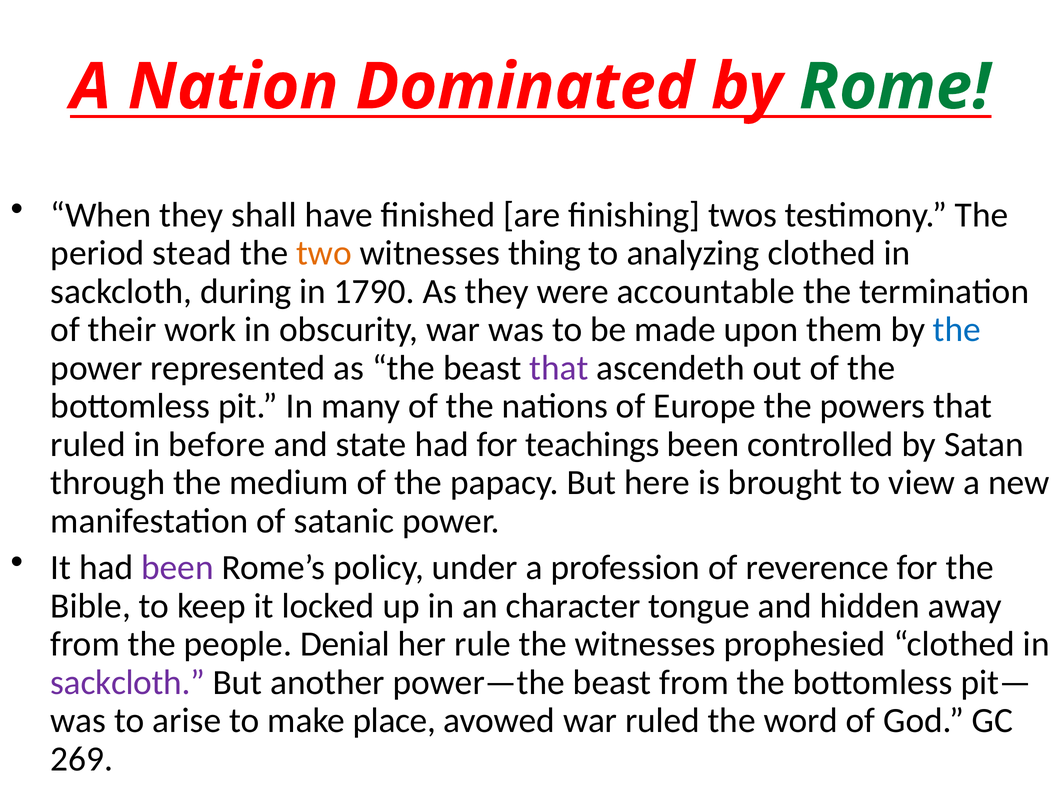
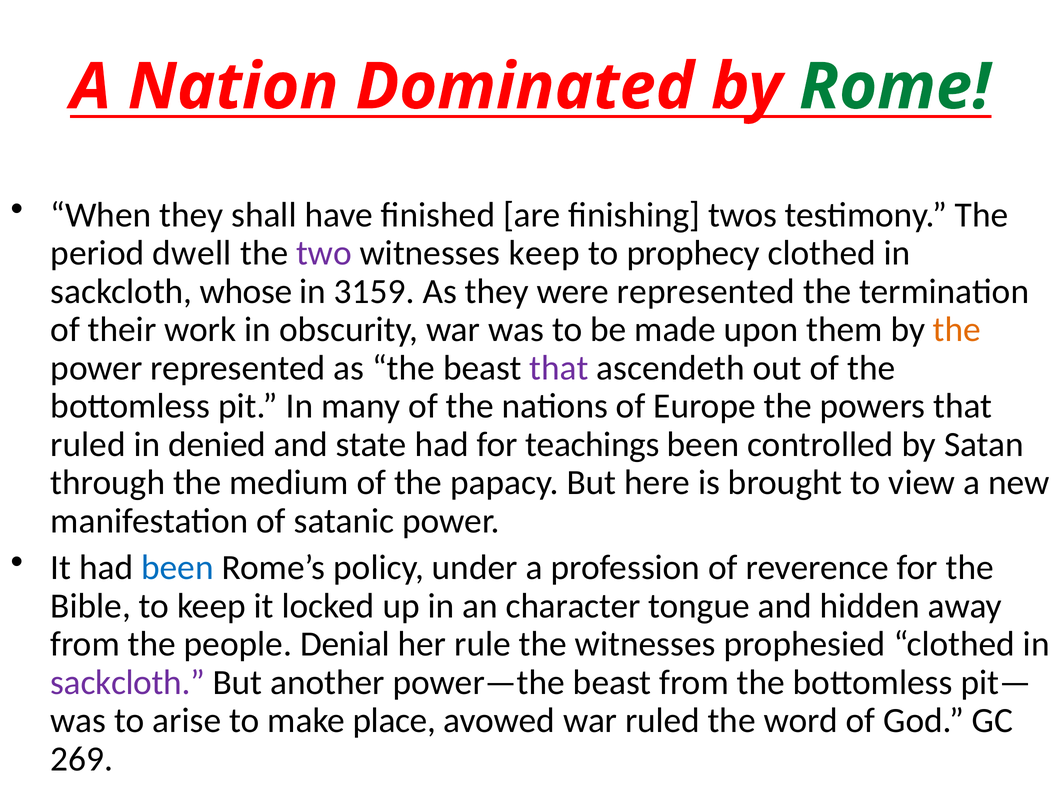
stead: stead -> dwell
two colour: orange -> purple
witnesses thing: thing -> keep
analyzing: analyzing -> prophecy
during: during -> whose
1790: 1790 -> 3159
were accountable: accountable -> represented
the at (957, 330) colour: blue -> orange
before: before -> denied
been at (177, 567) colour: purple -> blue
